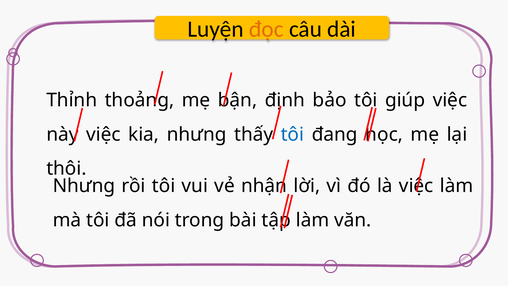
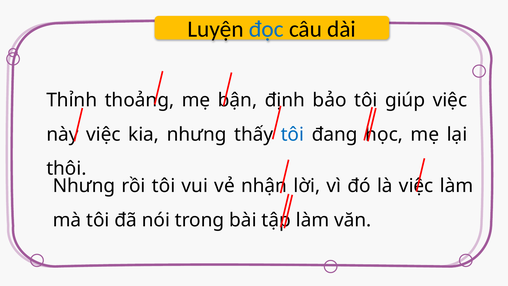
đọc colour: orange -> blue
